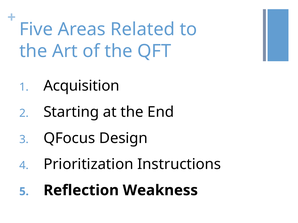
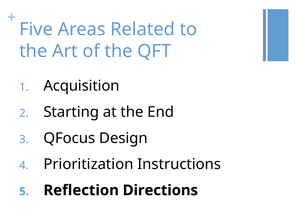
Weakness: Weakness -> Directions
